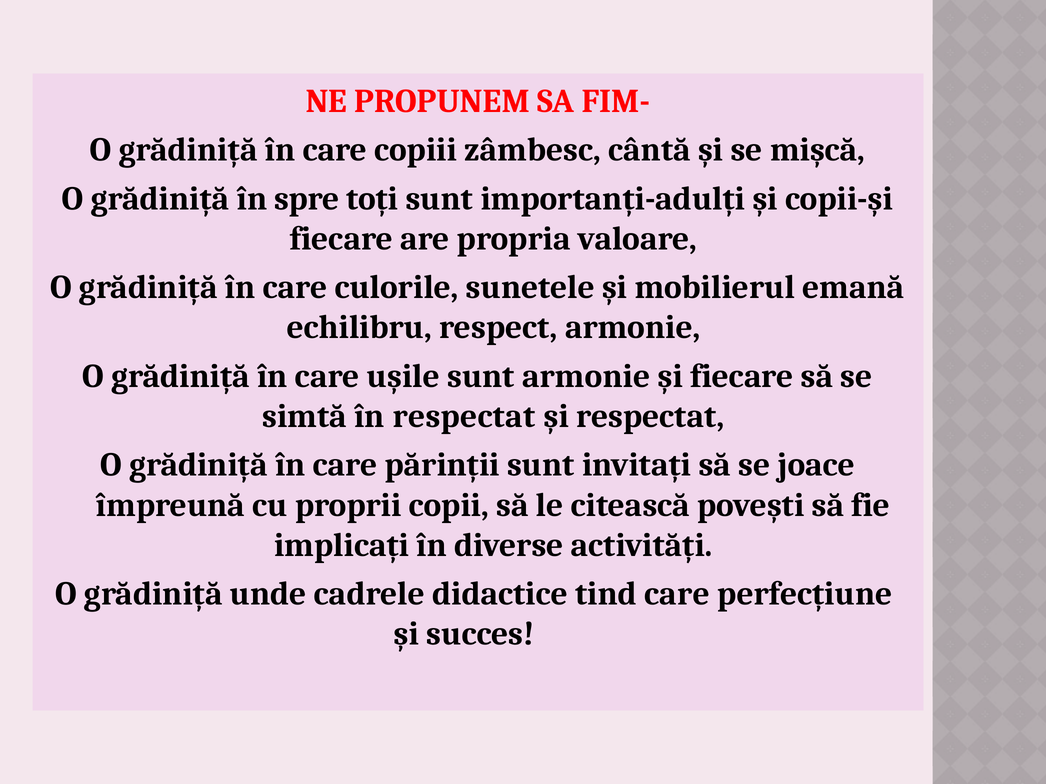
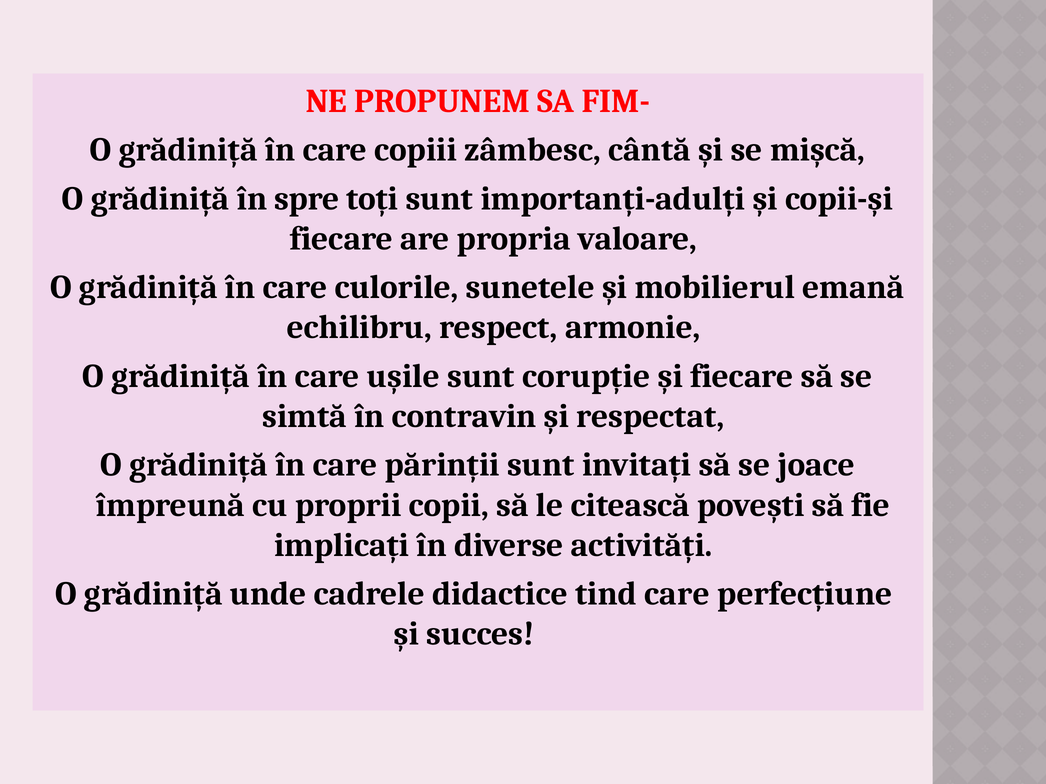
sunt armonie: armonie -> corupție
în respectat: respectat -> contravin
